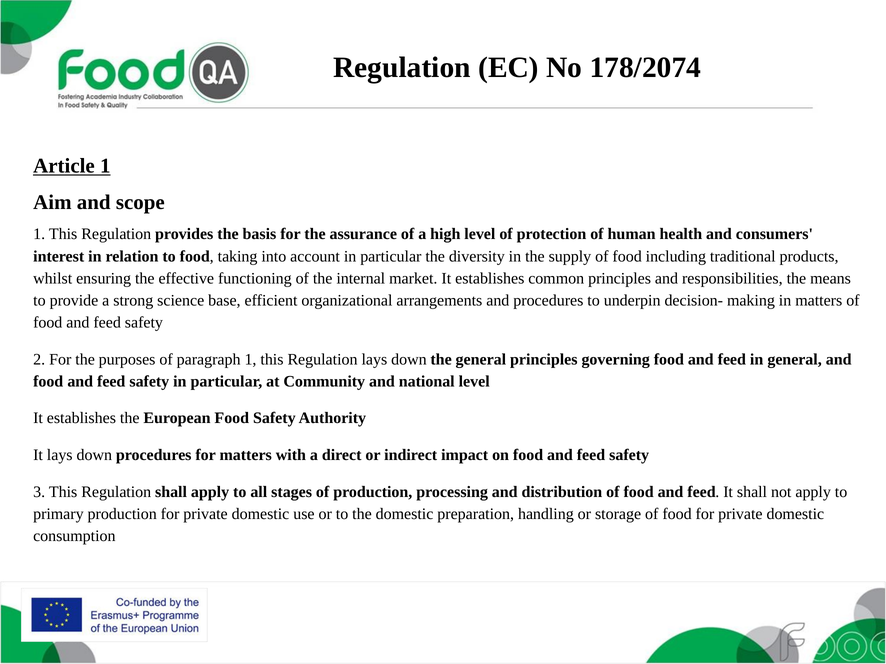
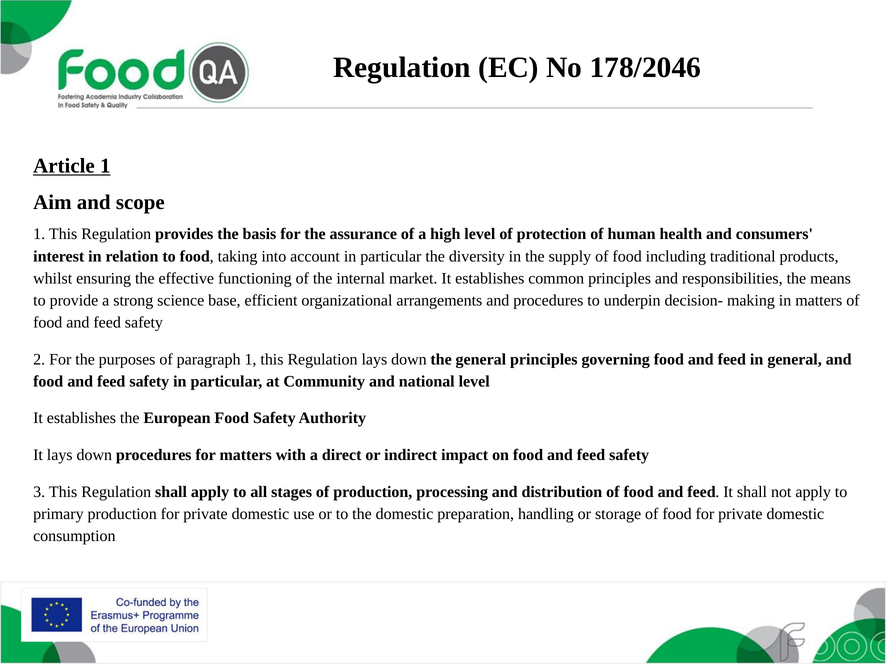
178/2074: 178/2074 -> 178/2046
